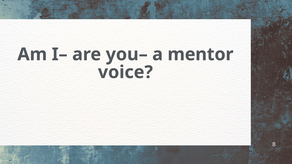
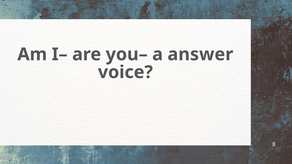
mentor: mentor -> answer
